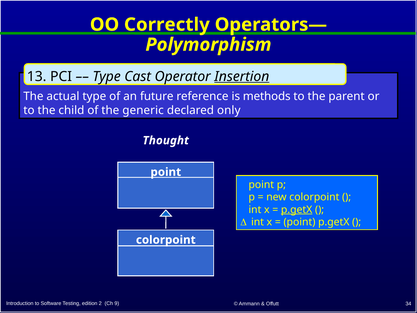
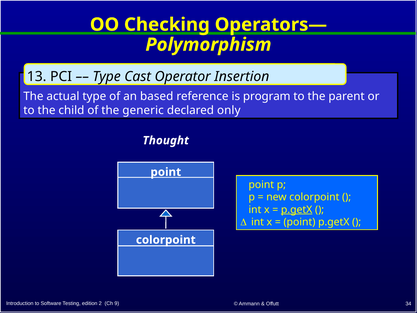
Correctly: Correctly -> Checking
Insertion underline: present -> none
future: future -> based
methods: methods -> program
